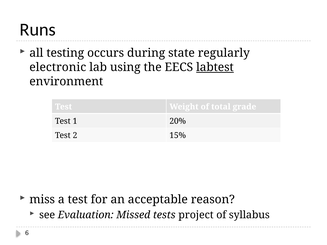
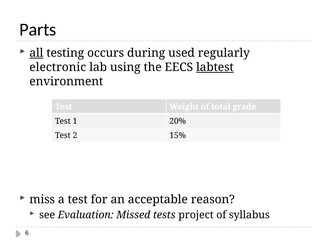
Runs: Runs -> Parts
all underline: none -> present
state: state -> used
